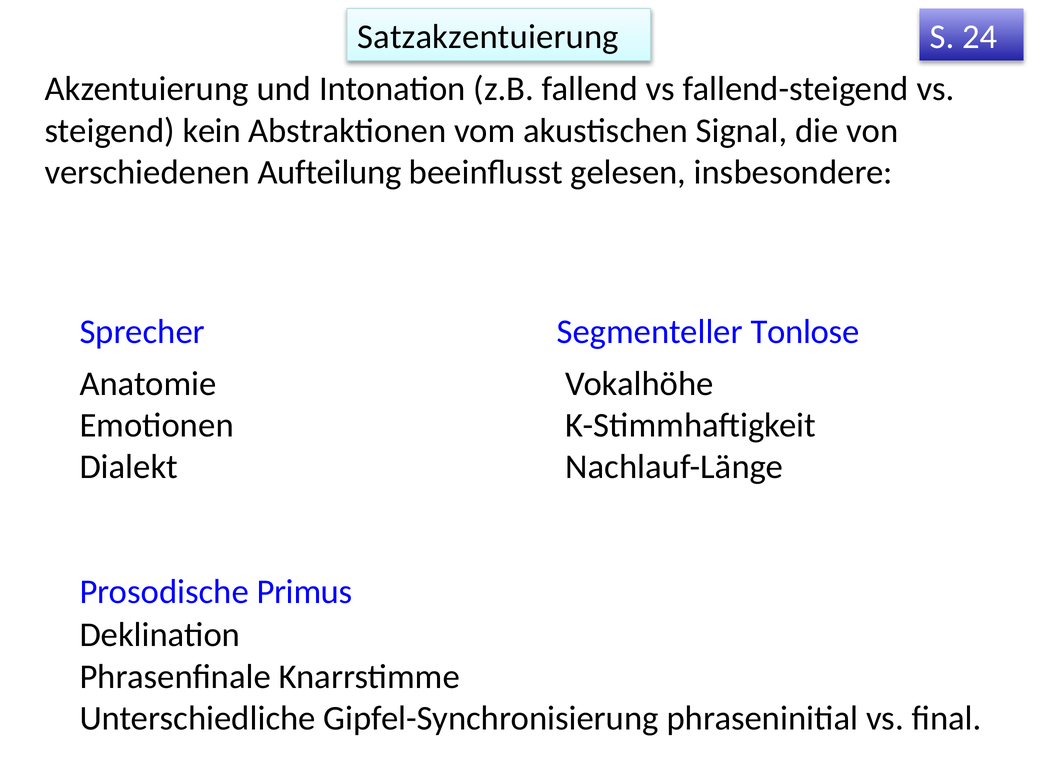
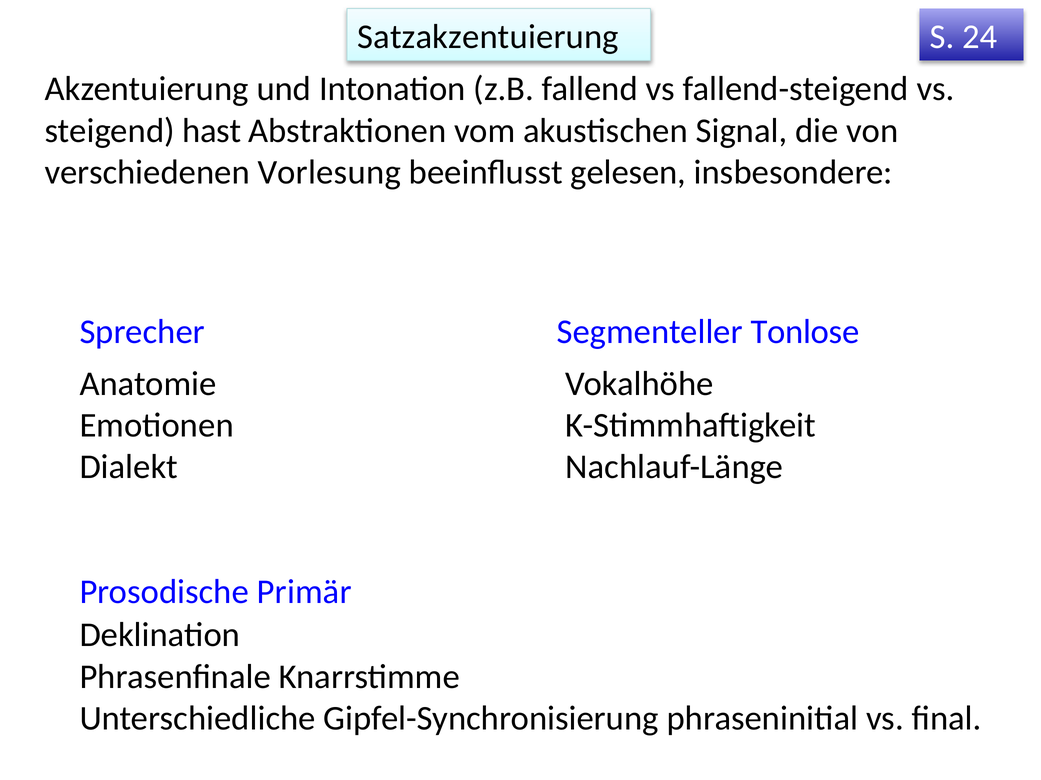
kein: kein -> hast
Aufteilung: Aufteilung -> Vorlesung
Primus: Primus -> Primär
